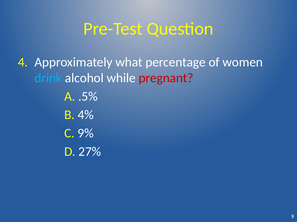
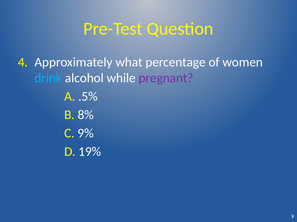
pregnant colour: red -> purple
4%: 4% -> 8%
27%: 27% -> 19%
